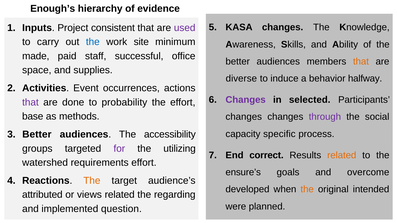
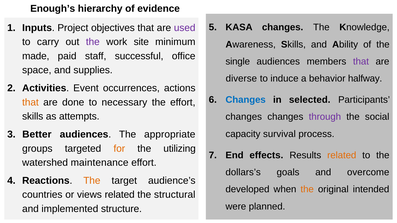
consistent: consistent -> objectives
the at (93, 42) colour: blue -> purple
better at (238, 62): better -> single
that at (361, 62) colour: orange -> purple
Changes at (246, 100) colour: purple -> blue
that at (30, 102) colour: purple -> orange
probability: probability -> necessary
base at (33, 116): base -> skills
methods: methods -> attempts
specific: specific -> survival
accessibility: accessibility -> appropriate
for colour: purple -> orange
correct: correct -> effects
requirements: requirements -> maintenance
ensure’s: ensure’s -> dollars’s
attributed: attributed -> countries
regarding: regarding -> structural
question: question -> structure
